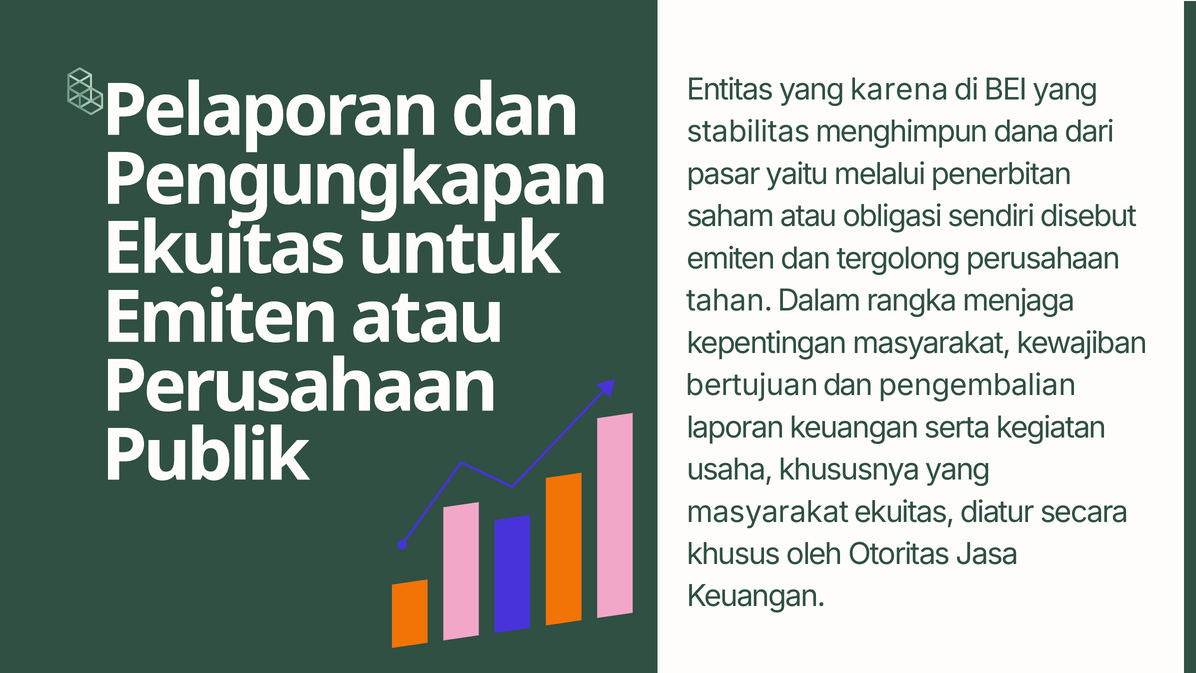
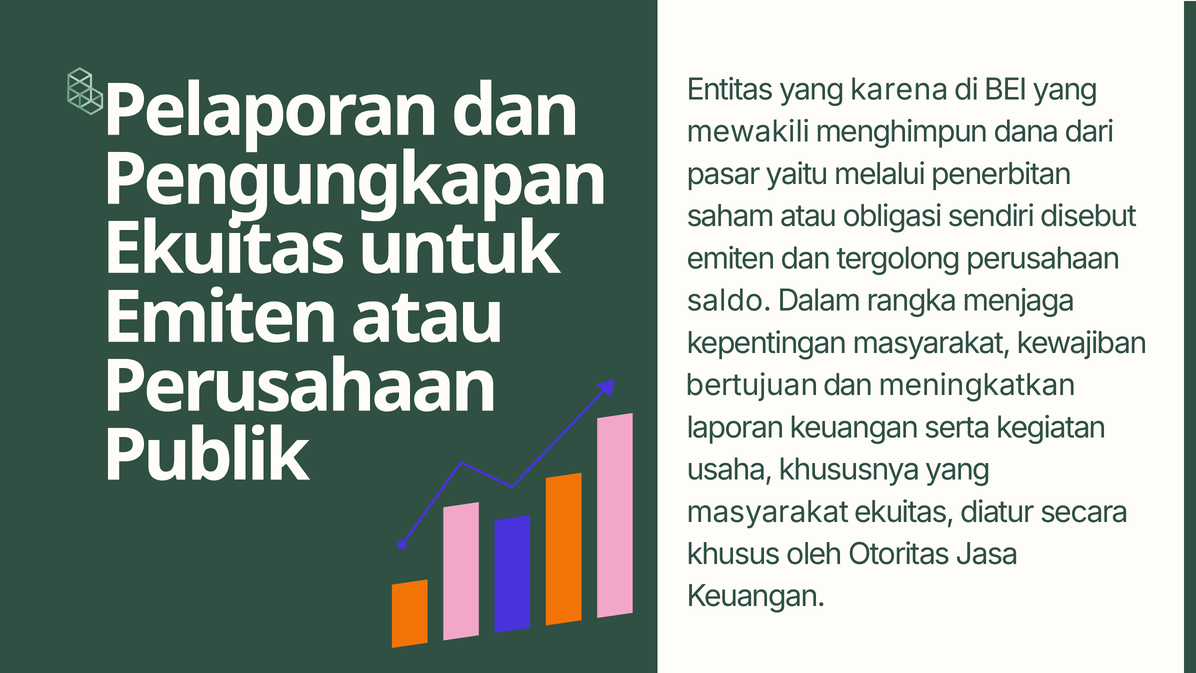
stabilitas: stabilitas -> mewakili
tahan: tahan -> saldo
pengembalian: pengembalian -> meningkatkan
